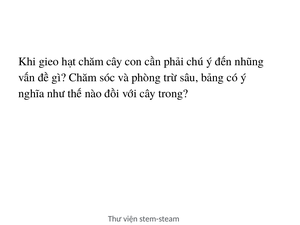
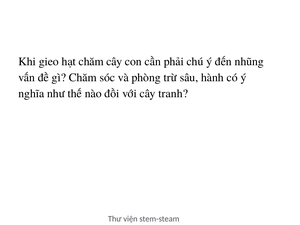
bảng: bảng -> hành
trong: trong -> tranh
